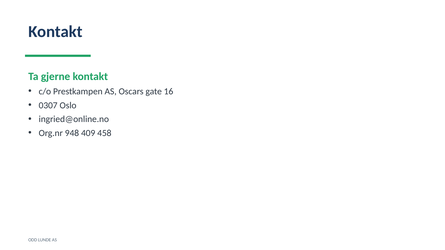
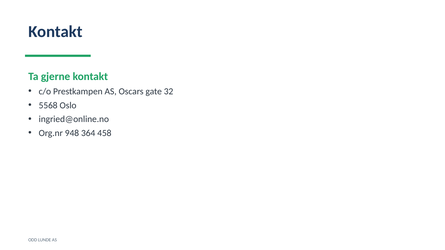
16: 16 -> 32
0307: 0307 -> 5568
409: 409 -> 364
